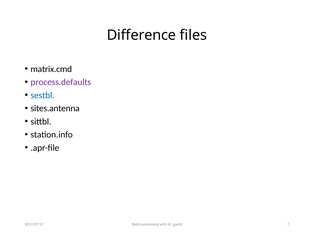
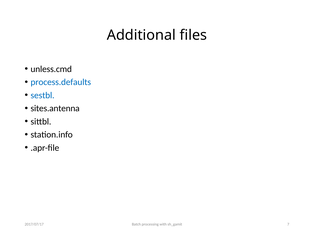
Difference: Difference -> Additional
matrix.cmd: matrix.cmd -> unless.cmd
process.defaults colour: purple -> blue
